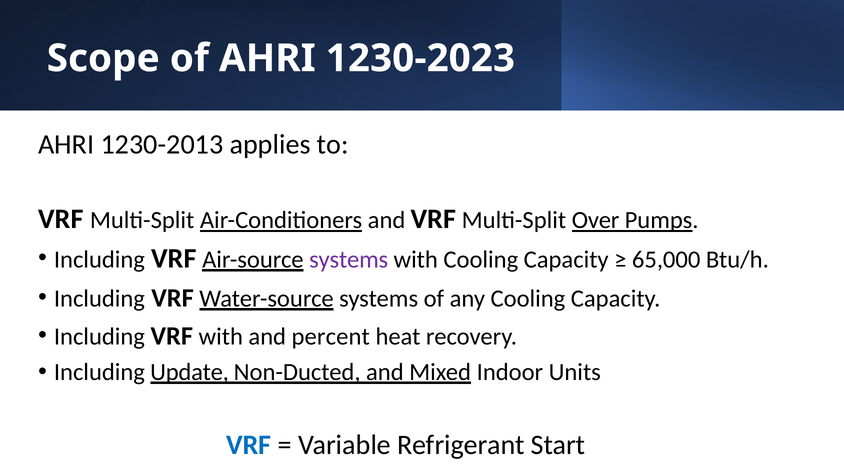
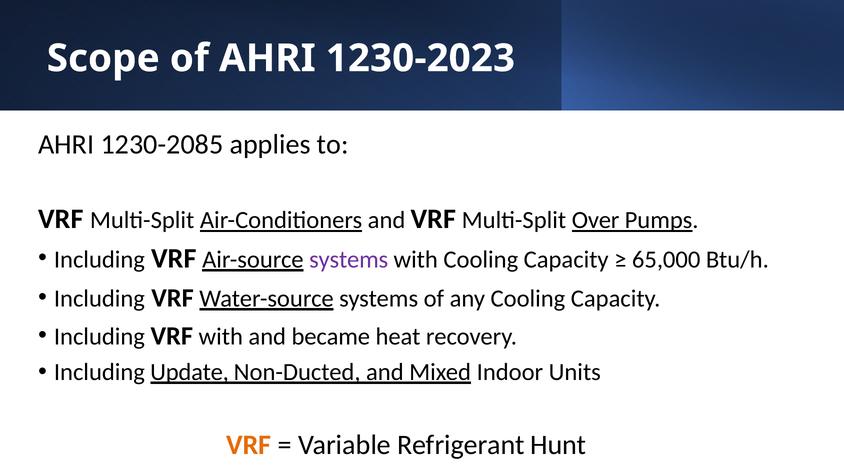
1230-2013: 1230-2013 -> 1230-2085
percent: percent -> became
VRF at (249, 445) colour: blue -> orange
Start: Start -> Hunt
